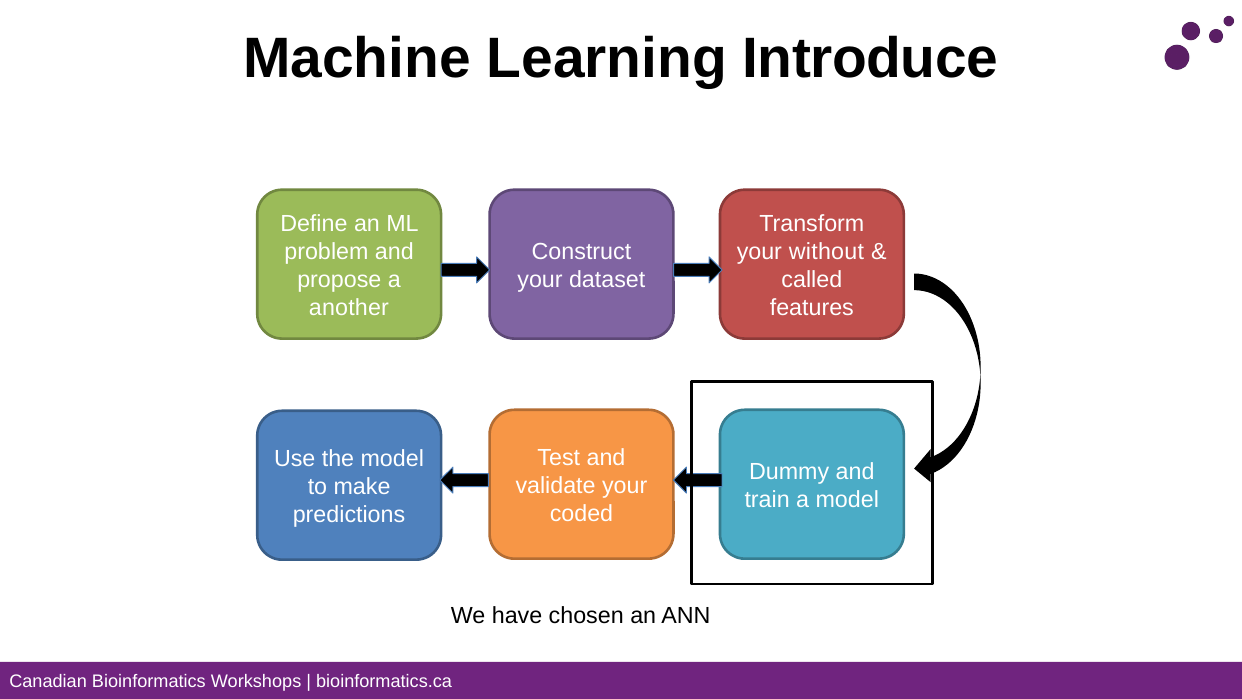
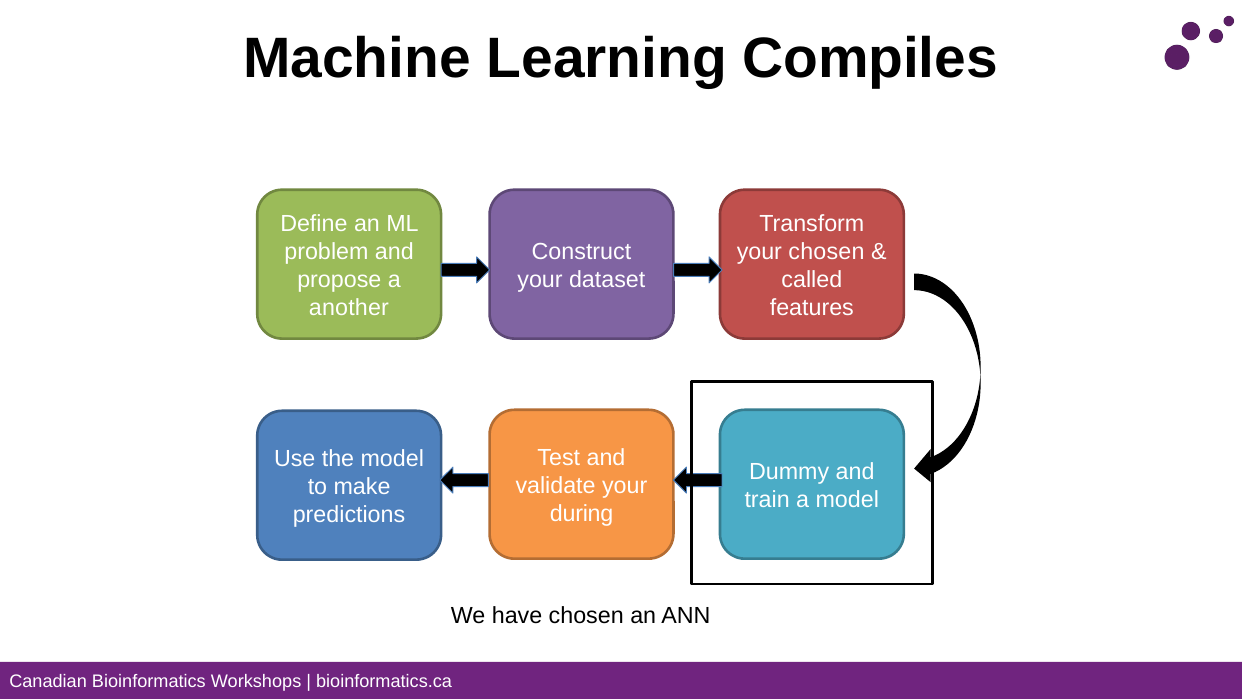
Introduce: Introduce -> Compiles
your without: without -> chosen
coded: coded -> during
